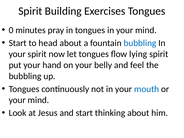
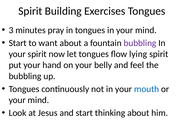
0: 0 -> 3
head: head -> want
bubbling at (140, 43) colour: blue -> purple
